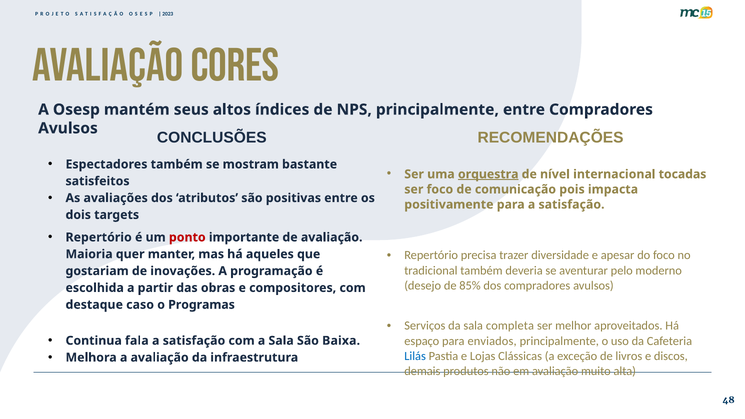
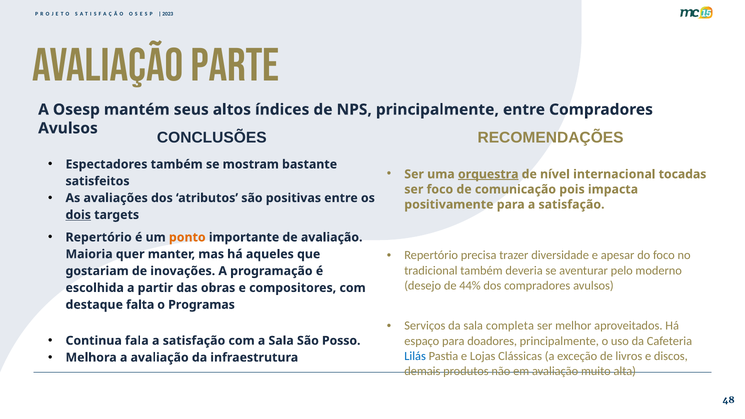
CORES: CORES -> PARTE
dois underline: none -> present
ponto colour: red -> orange
85%: 85% -> 44%
caso: caso -> falta
Baixa: Baixa -> Posso
enviados: enviados -> doadores
